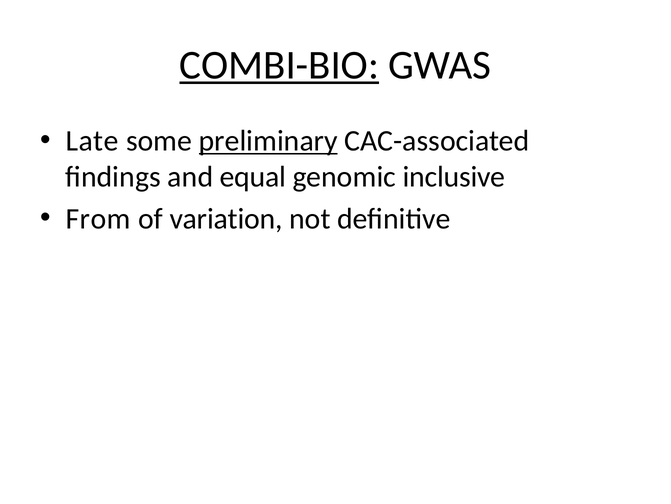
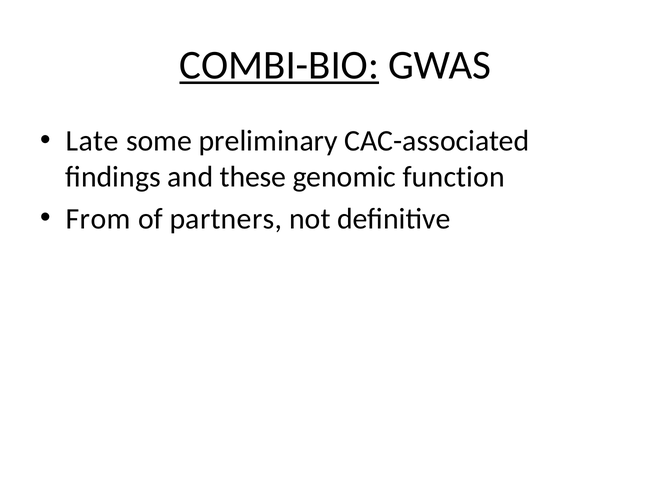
preliminary underline: present -> none
equal: equal -> these
inclusive: inclusive -> function
variation: variation -> partners
